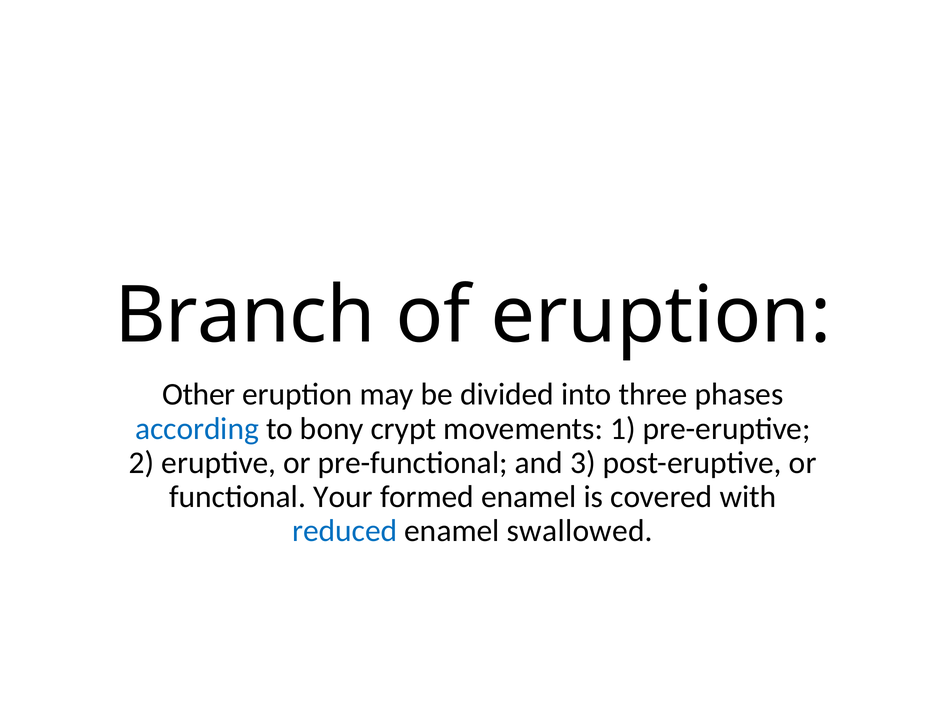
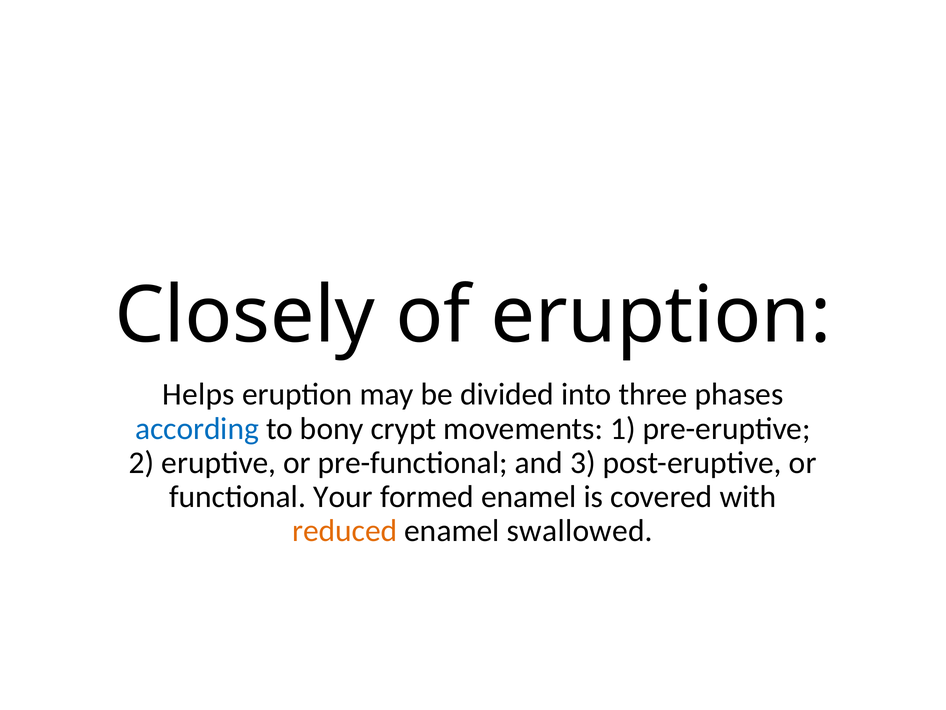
Branch: Branch -> Closely
Other: Other -> Helps
reduced colour: blue -> orange
